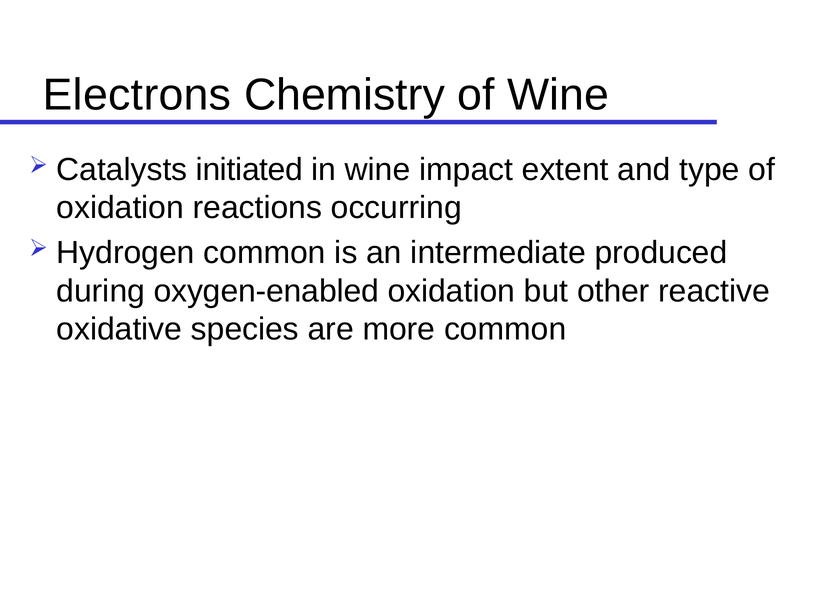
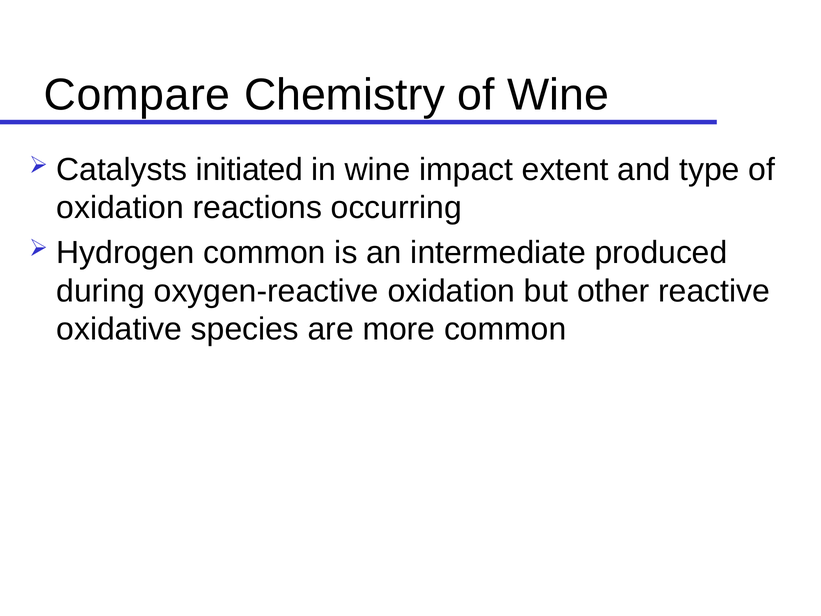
Electrons: Electrons -> Compare
oxygen-enabled: oxygen-enabled -> oxygen-reactive
